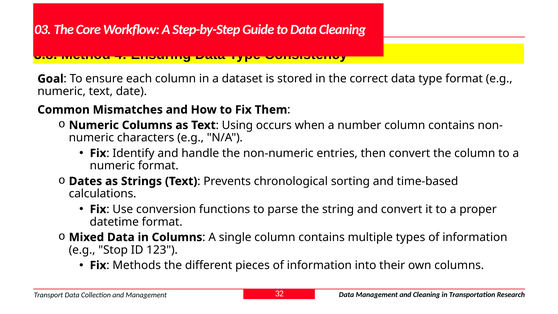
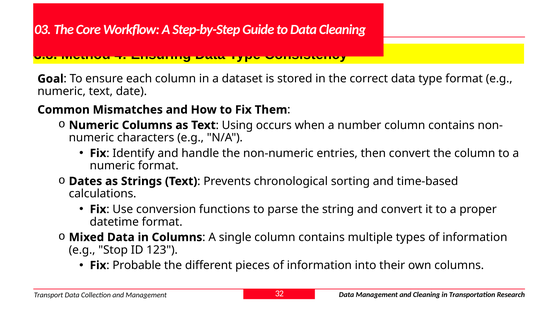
Methods: Methods -> Probable
